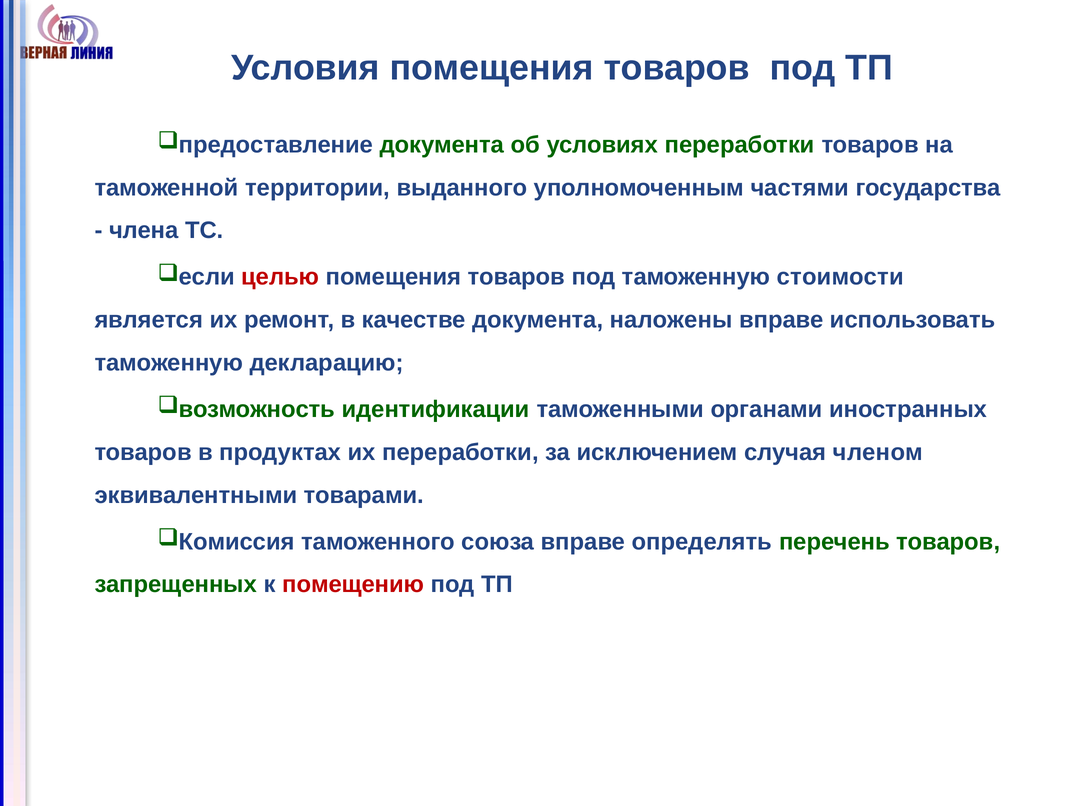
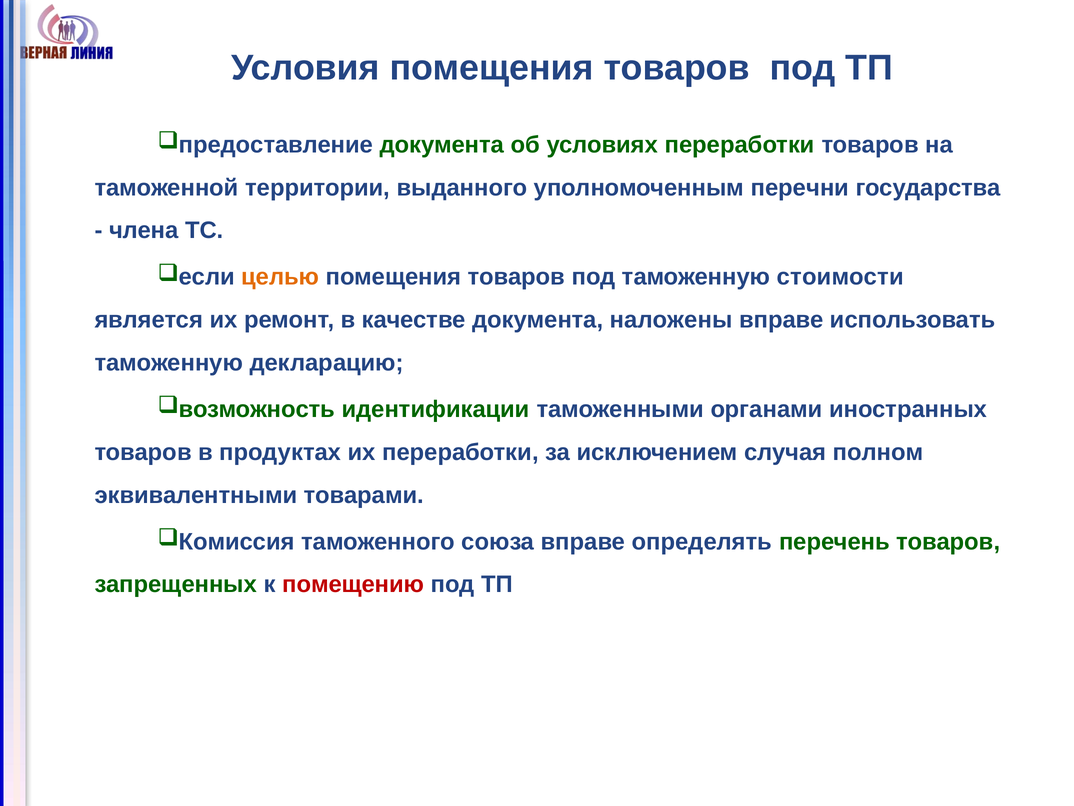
частями: частями -> перечни
целью colour: red -> orange
членом: членом -> полном
